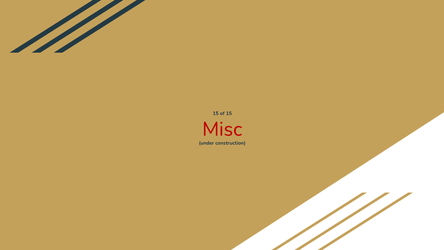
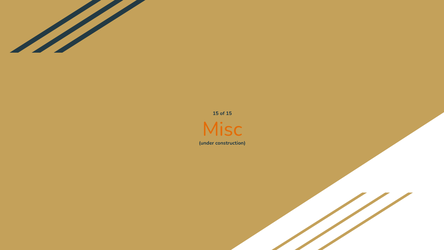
Misc colour: red -> orange
